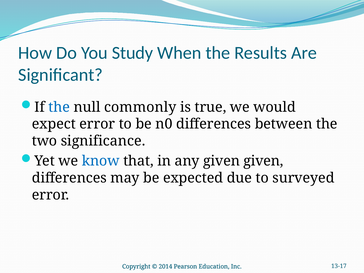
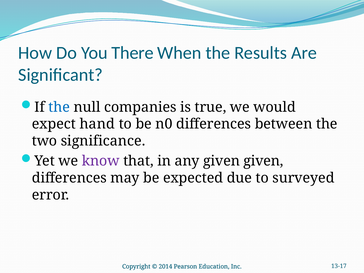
Study: Study -> There
commonly: commonly -> companies
expect error: error -> hand
know colour: blue -> purple
